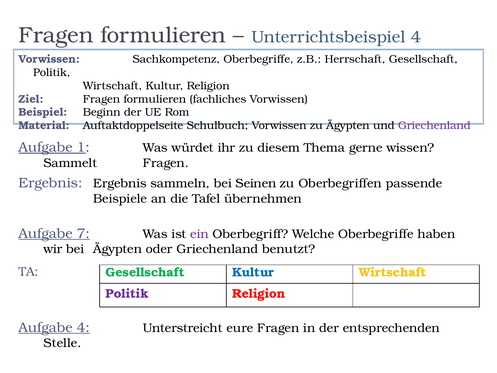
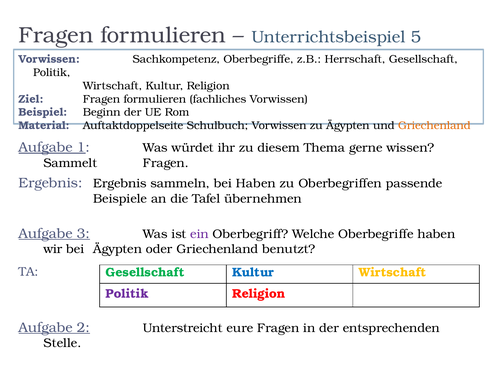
Unterrichtsbeispiel 4: 4 -> 5
Griechenland at (434, 125) colour: purple -> orange
bei Seinen: Seinen -> Haben
7: 7 -> 3
Aufgabe 4: 4 -> 2
